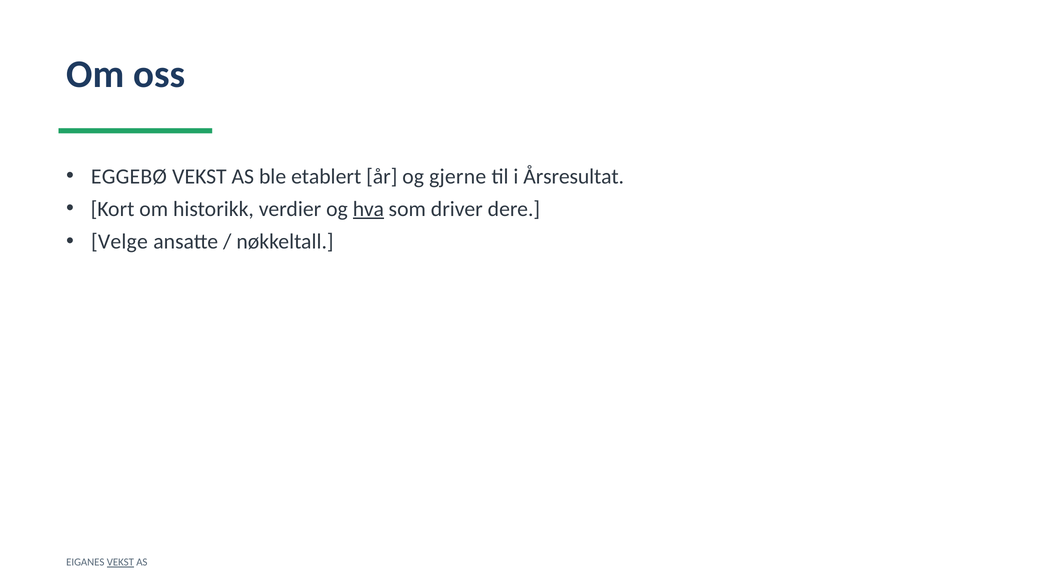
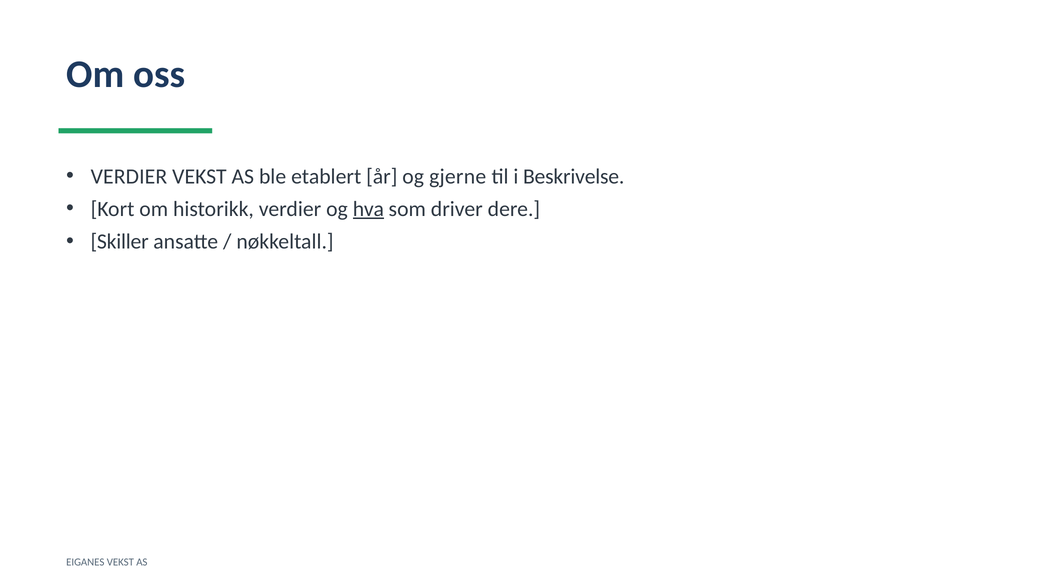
EGGEBØ at (129, 176): EGGEBØ -> VERDIER
Årsresultat: Årsresultat -> Beskrivelse
Velge: Velge -> Skiller
VEKST at (120, 562) underline: present -> none
